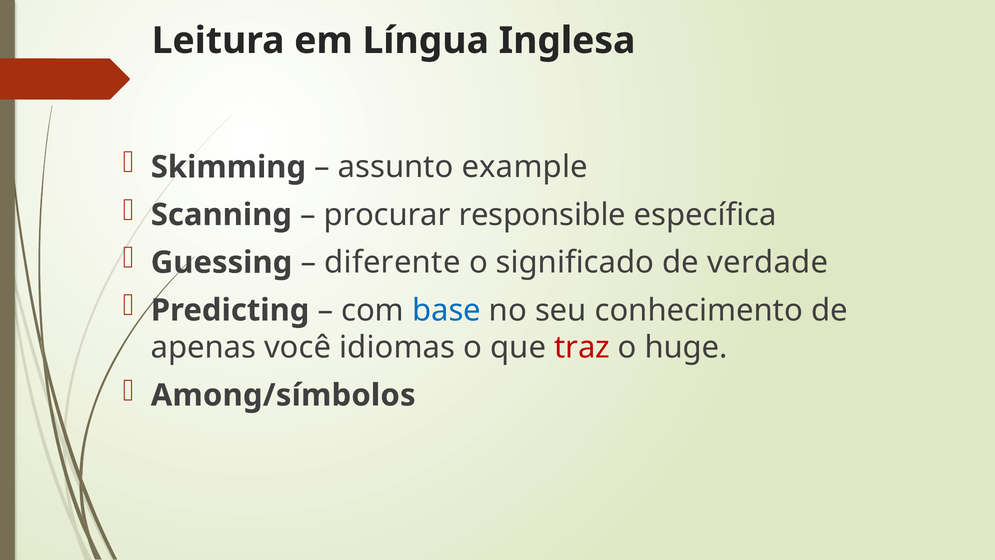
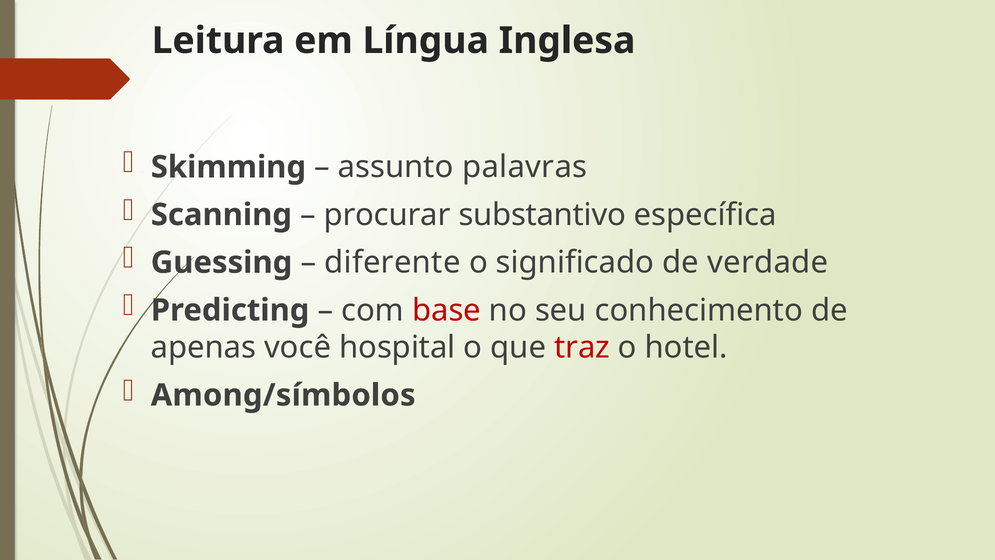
example: example -> palavras
responsible: responsible -> substantivo
base colour: blue -> red
idiomas: idiomas -> hospital
huge: huge -> hotel
